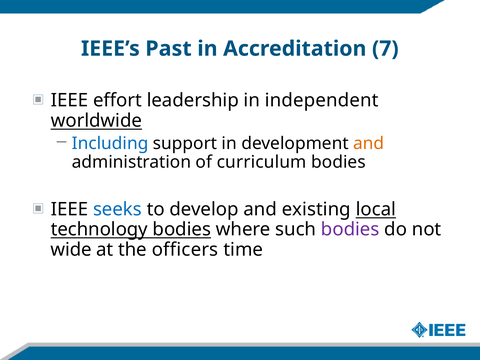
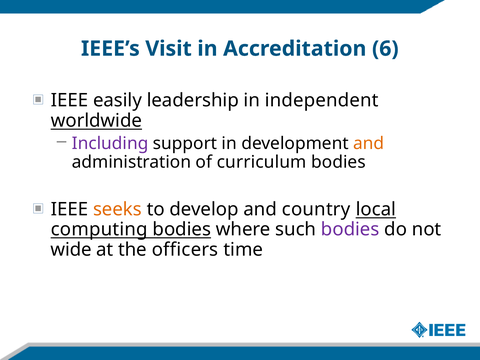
Past: Past -> Visit
7: 7 -> 6
effort: effort -> easily
Including colour: blue -> purple
seeks colour: blue -> orange
existing: existing -> country
technology: technology -> computing
